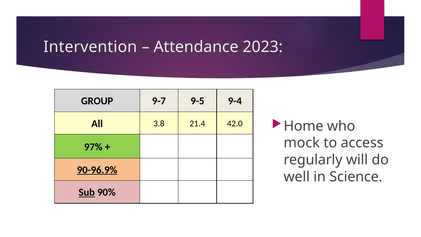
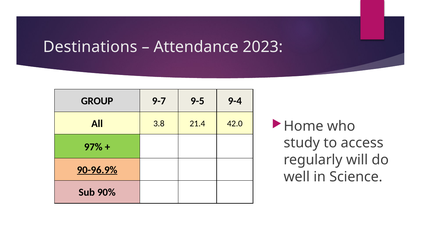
Intervention: Intervention -> Destinations
mock: mock -> study
Sub underline: present -> none
